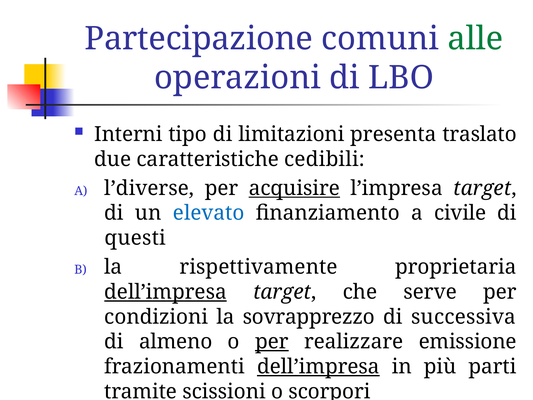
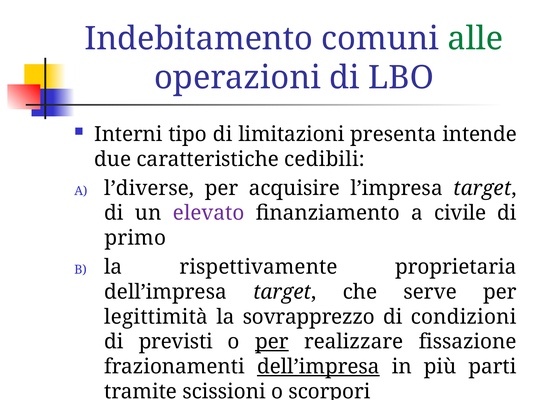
Partecipazione: Partecipazione -> Indebitamento
traslato: traslato -> intende
acquisire underline: present -> none
elevato colour: blue -> purple
questi: questi -> primo
dell’impresa at (165, 292) underline: present -> none
condizioni: condizioni -> legittimità
successiva: successiva -> condizioni
almeno: almeno -> previsti
emissione: emissione -> fissazione
